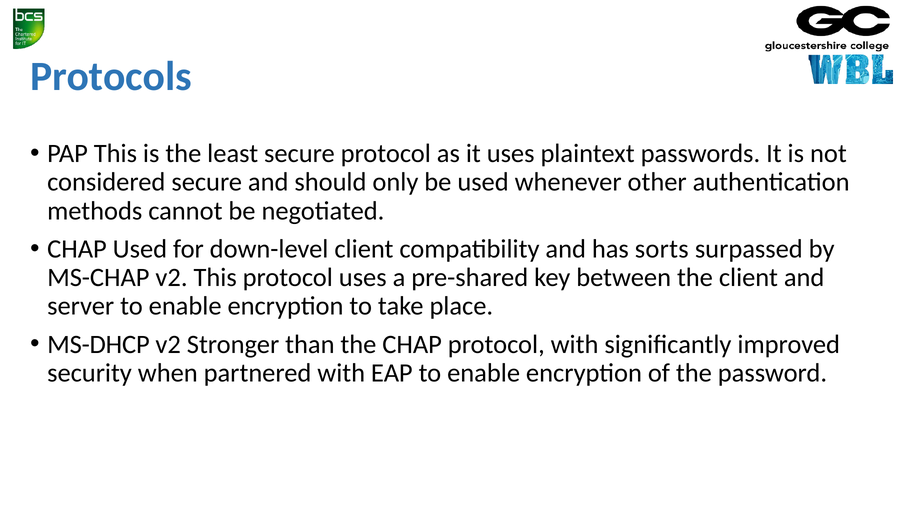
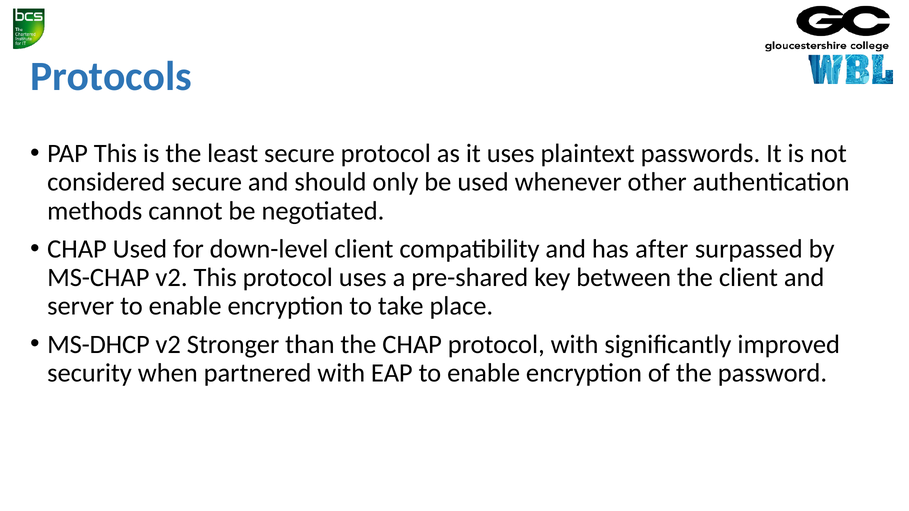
sorts: sorts -> after
